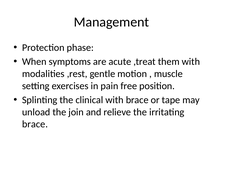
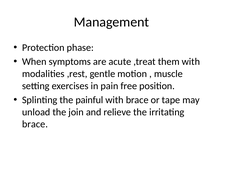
clinical: clinical -> painful
